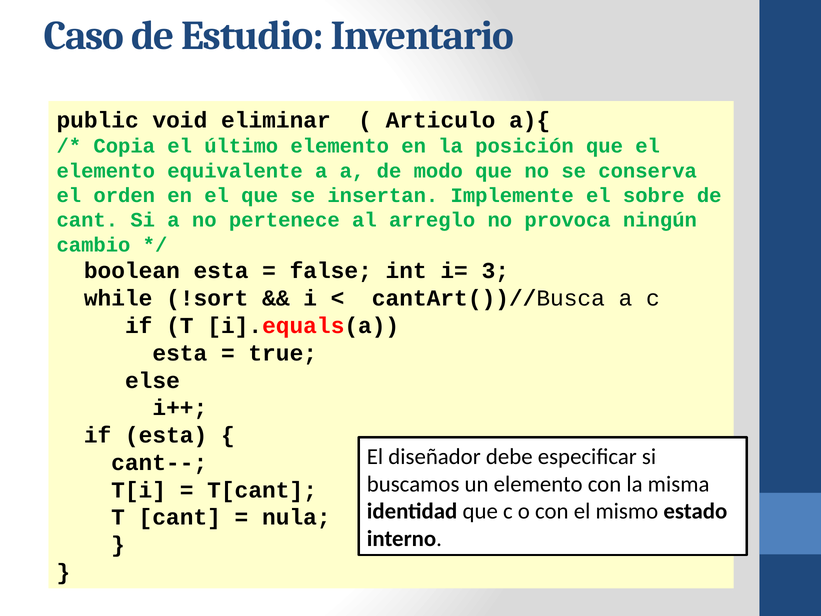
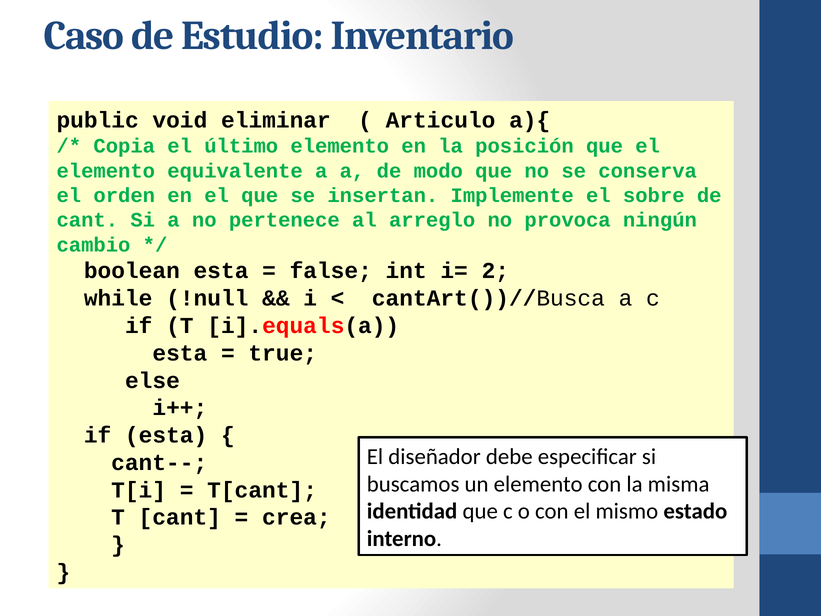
3: 3 -> 2
!sort: !sort -> !null
nula: nula -> crea
